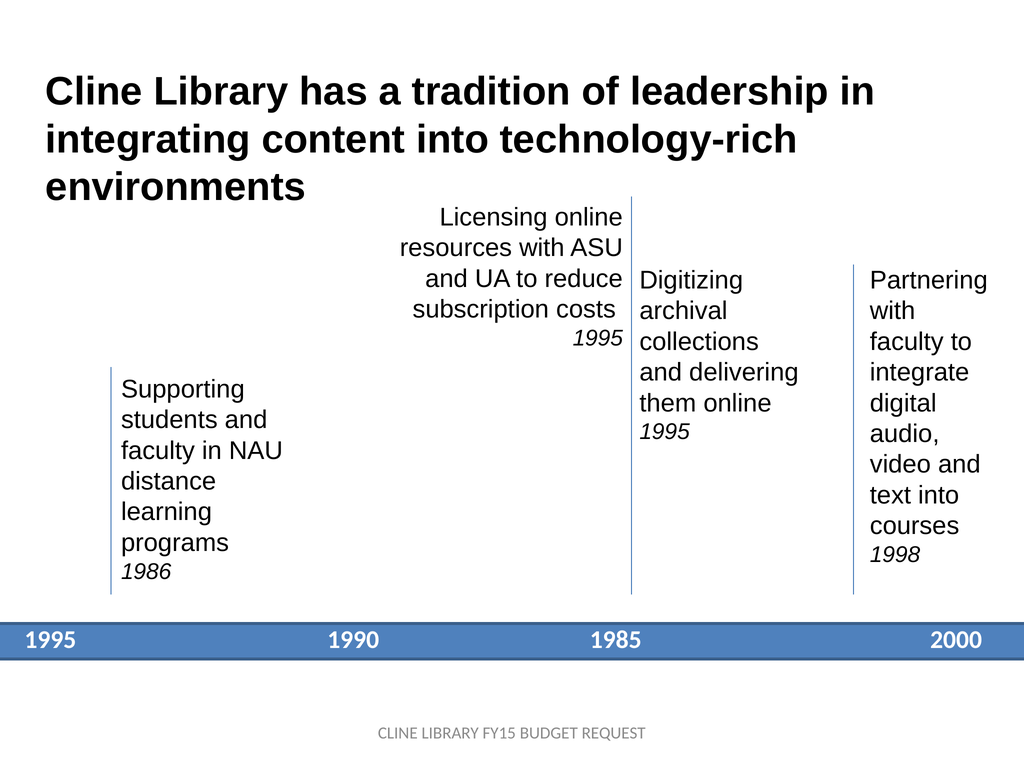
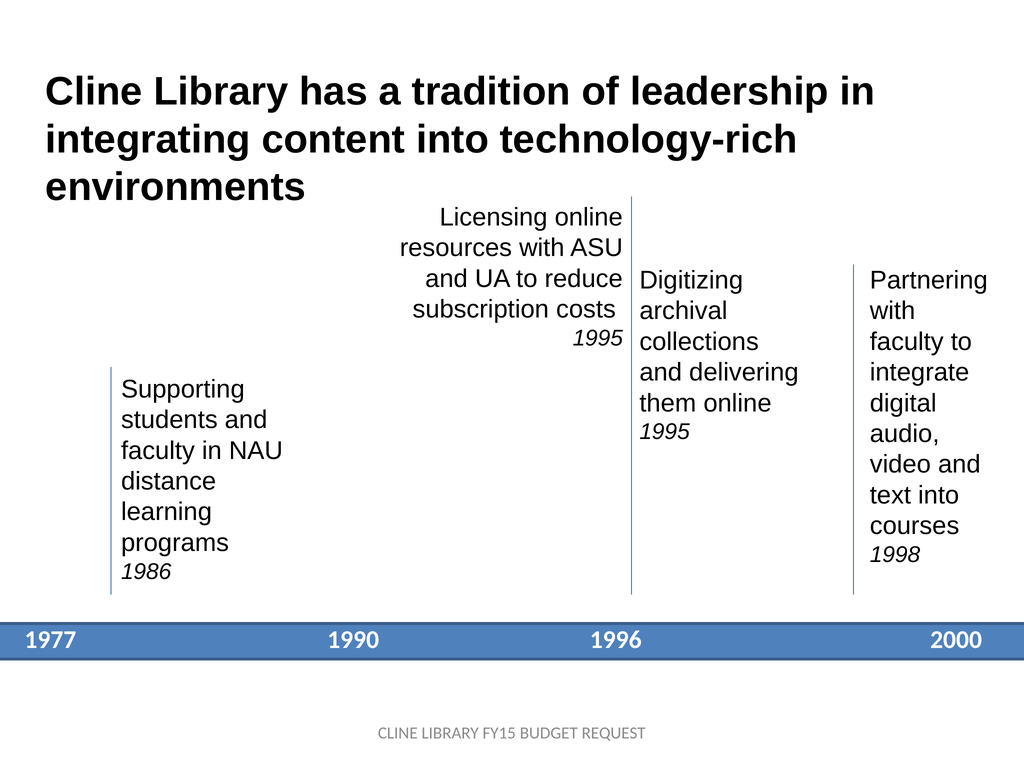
1995 at (50, 640): 1995 -> 1977
1985: 1985 -> 1996
